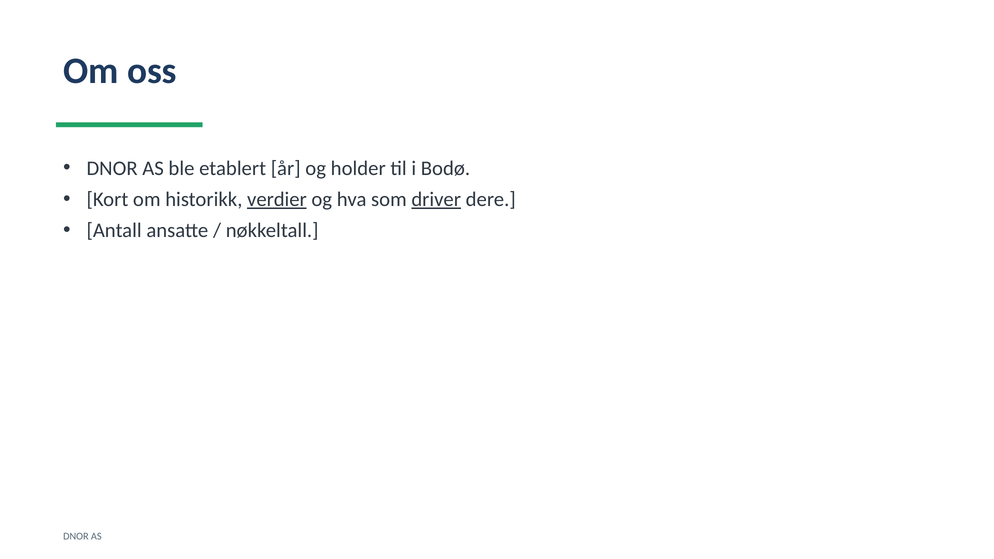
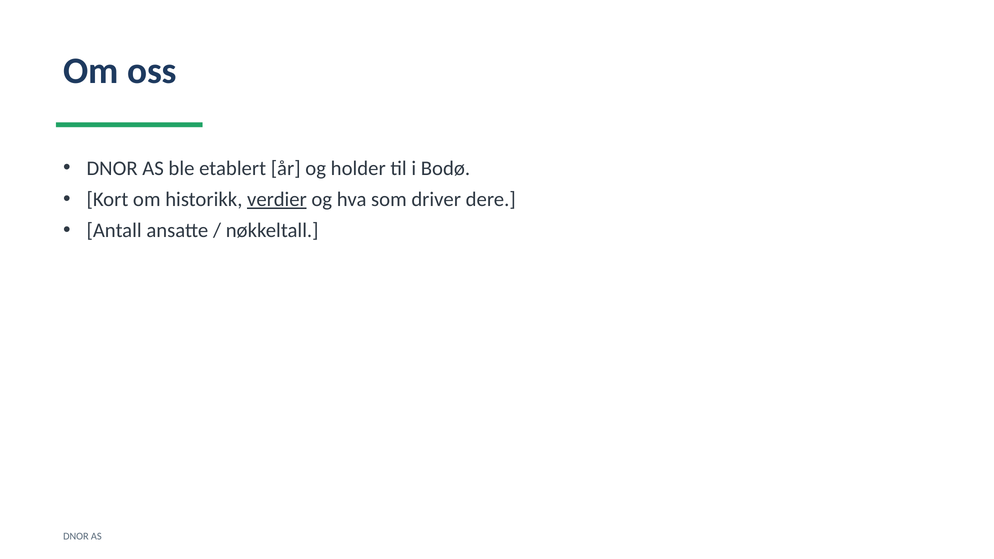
driver underline: present -> none
